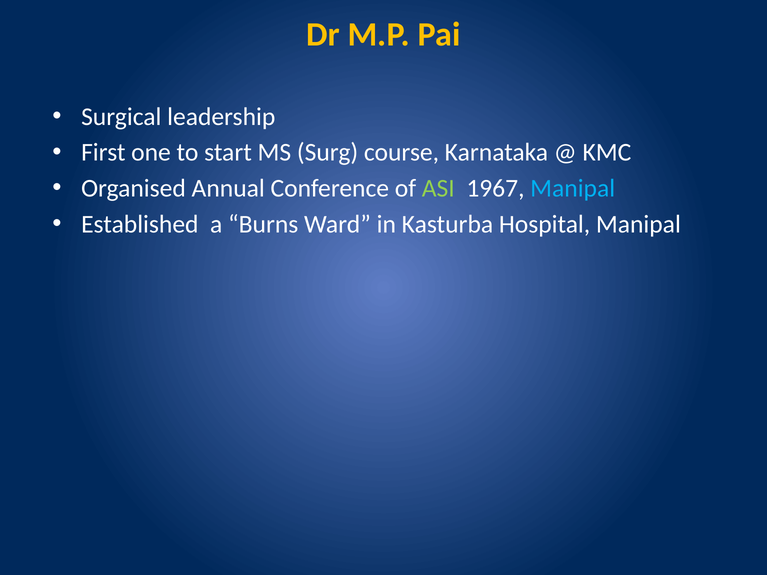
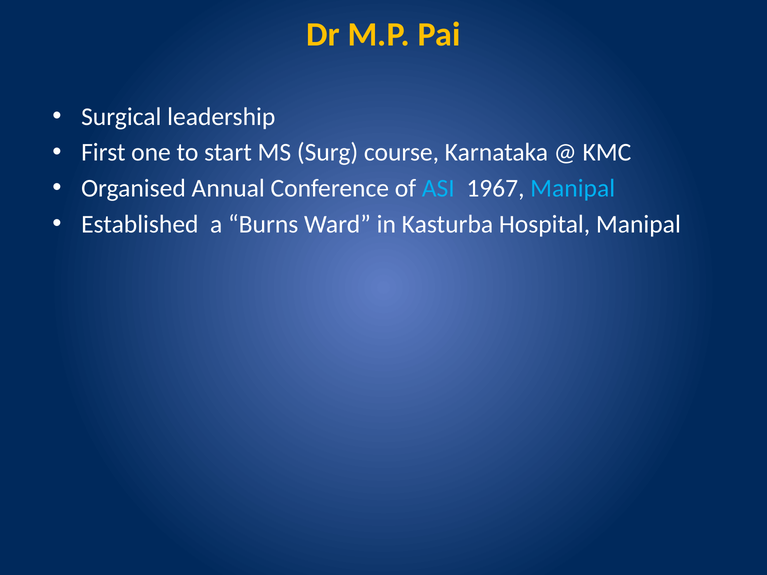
ASI colour: light green -> light blue
